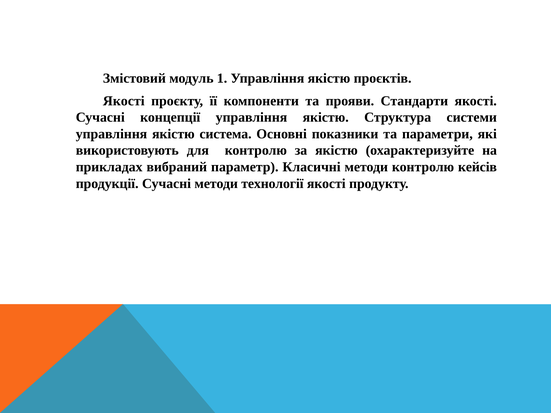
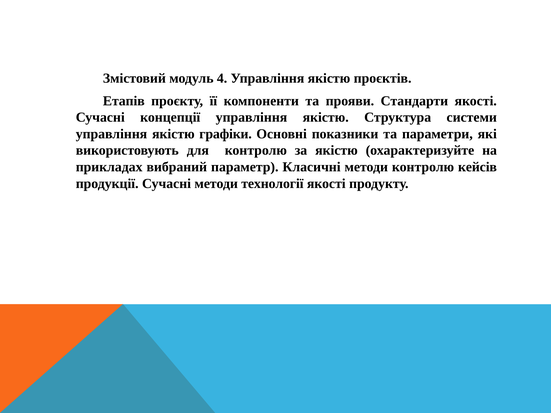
1: 1 -> 4
Якості at (124, 101): Якості -> Етапів
система: система -> графіки
